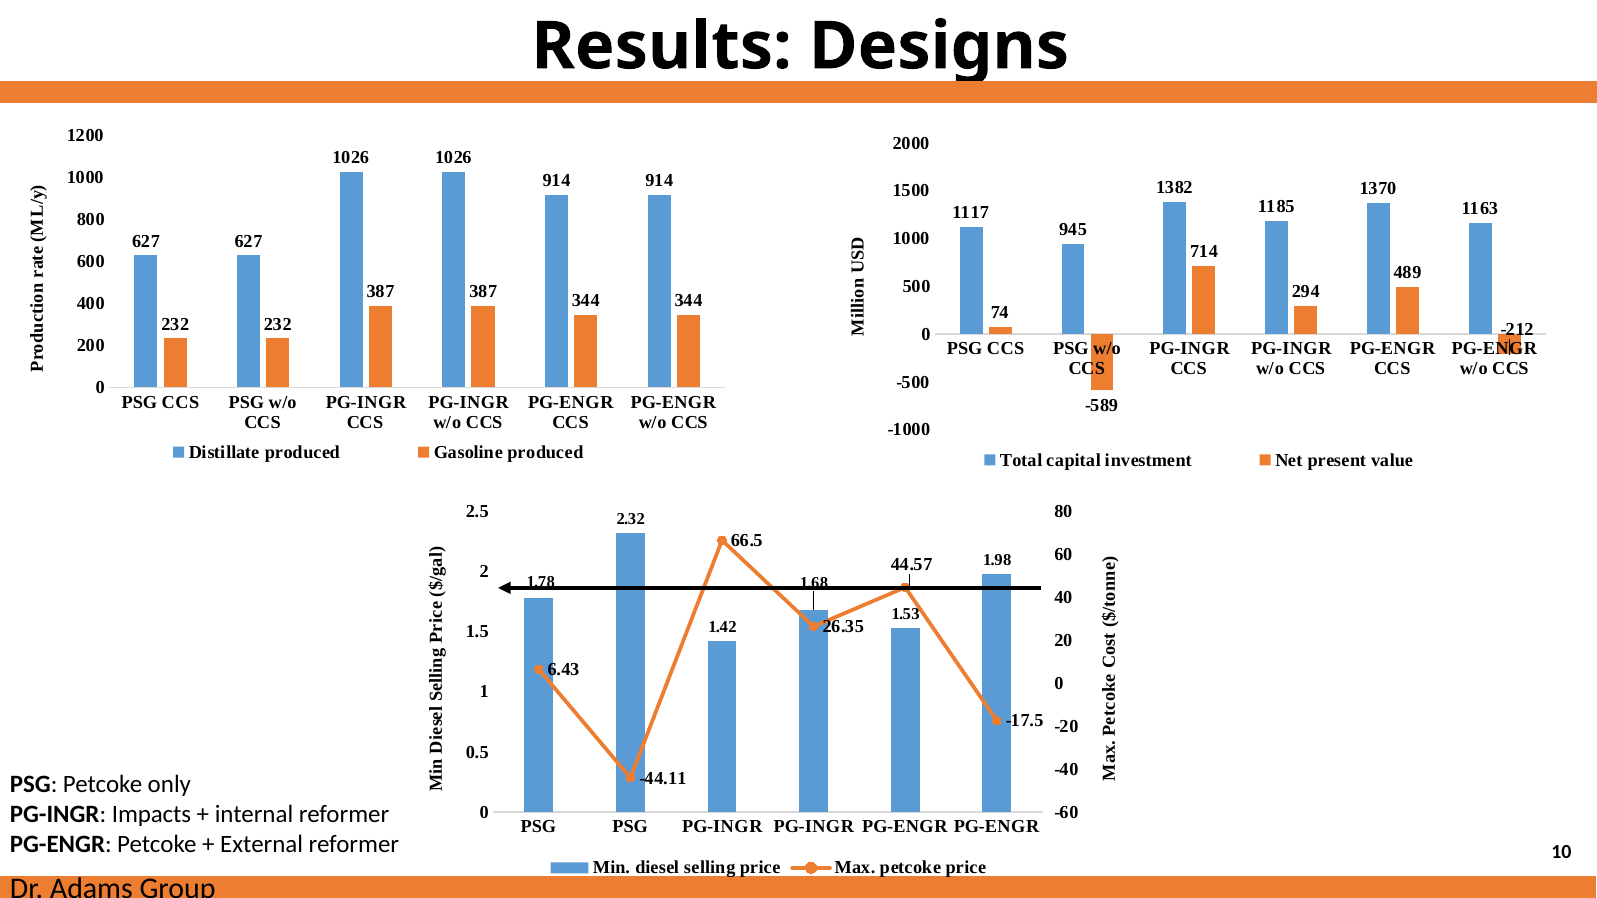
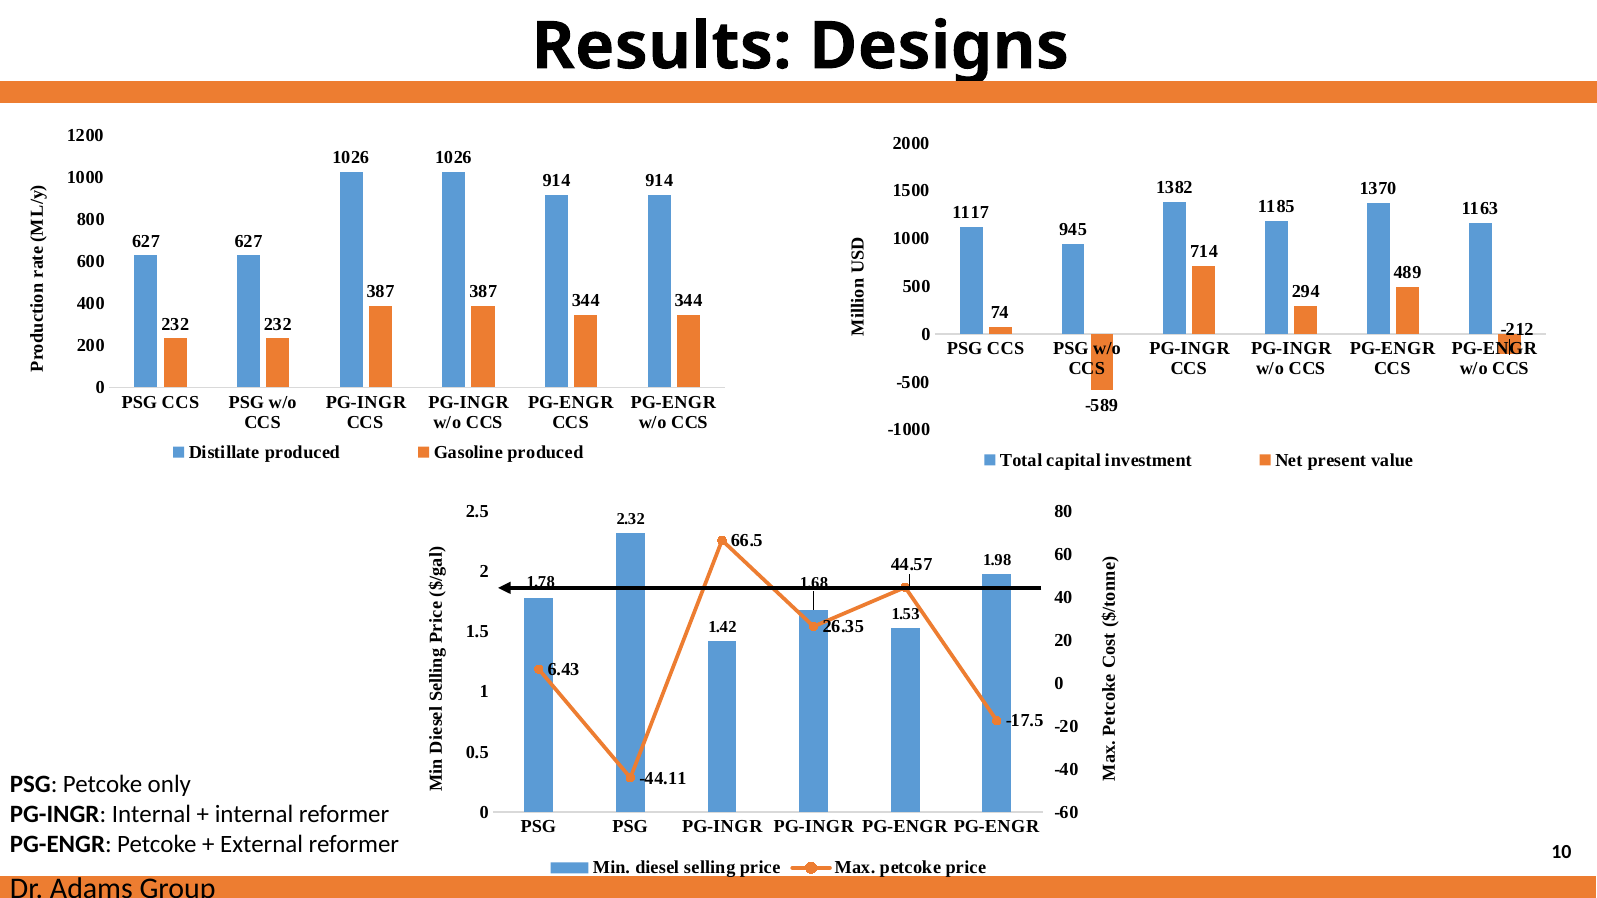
PG-INGR Impacts: Impacts -> Internal
